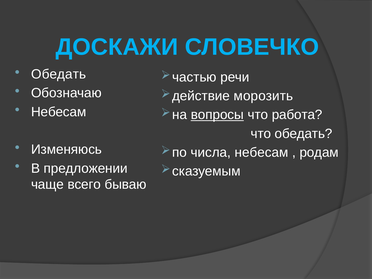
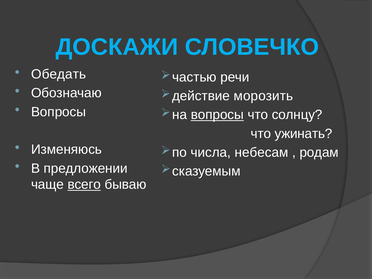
Небесам at (59, 112): Небесам -> Вопросы
работа: работа -> солнцу
что обедать: обедать -> ужинать
всего underline: none -> present
